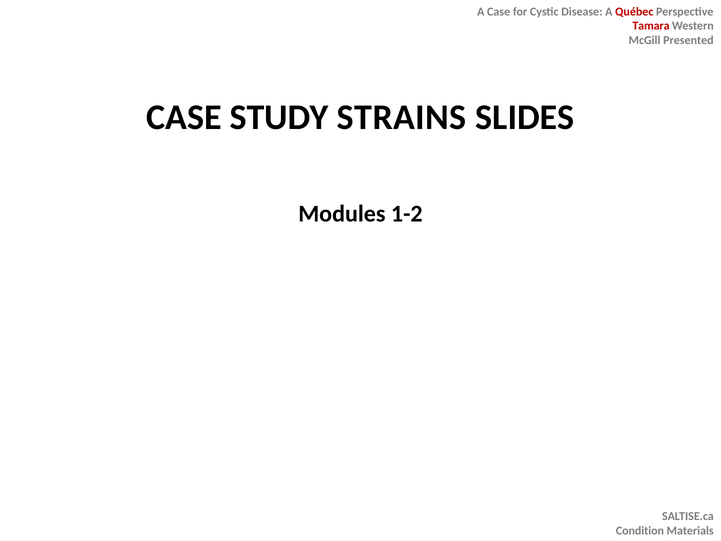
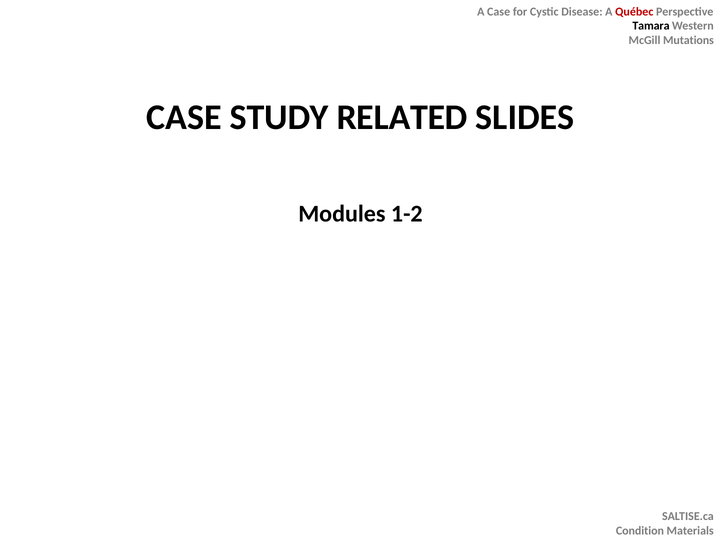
Tamara colour: red -> black
Presented: Presented -> Mutations
STRAINS: STRAINS -> RELATED
